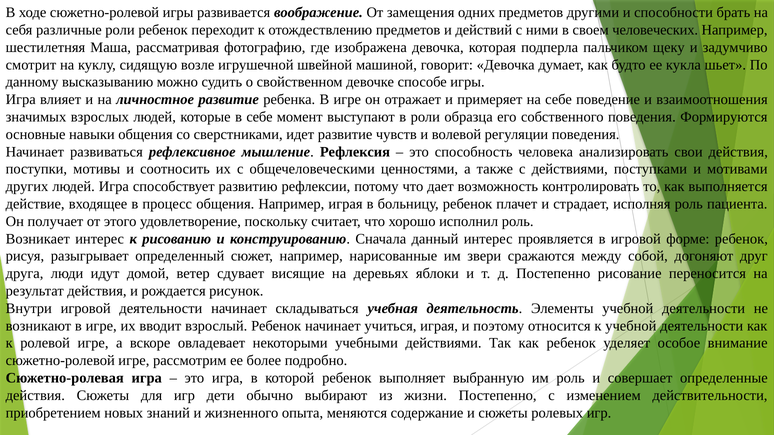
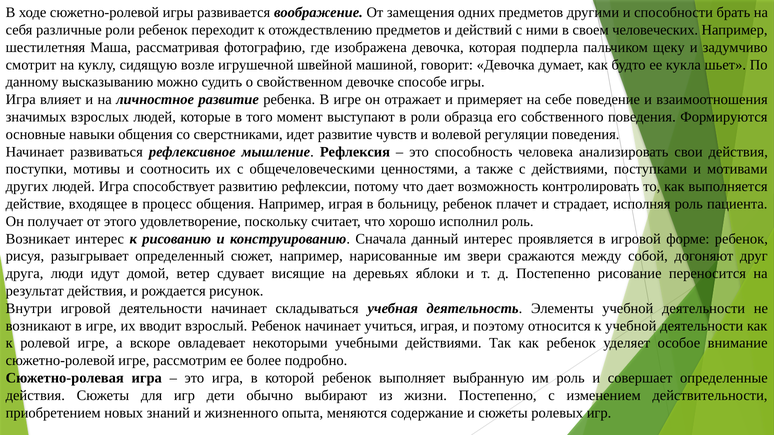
в себе: себе -> того
